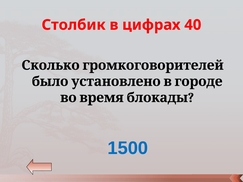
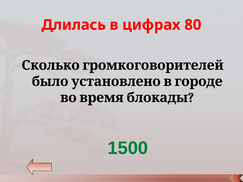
Столбик: Столбик -> Длилась
40: 40 -> 80
1500 colour: blue -> green
